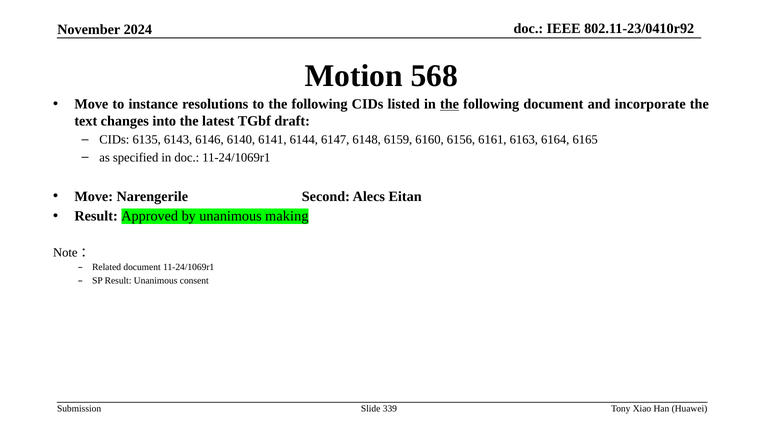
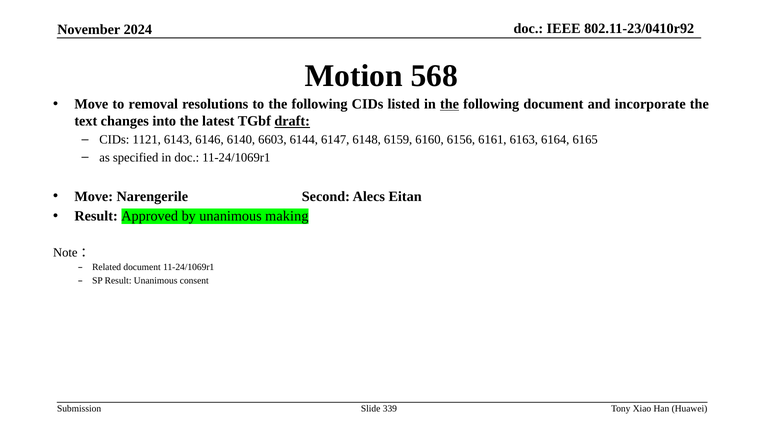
instance: instance -> removal
draft underline: none -> present
6135: 6135 -> 1121
6141: 6141 -> 6603
